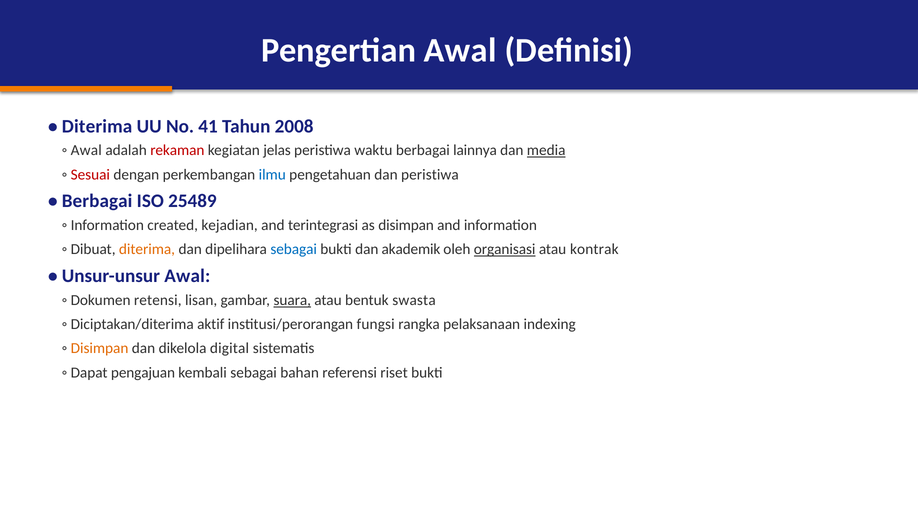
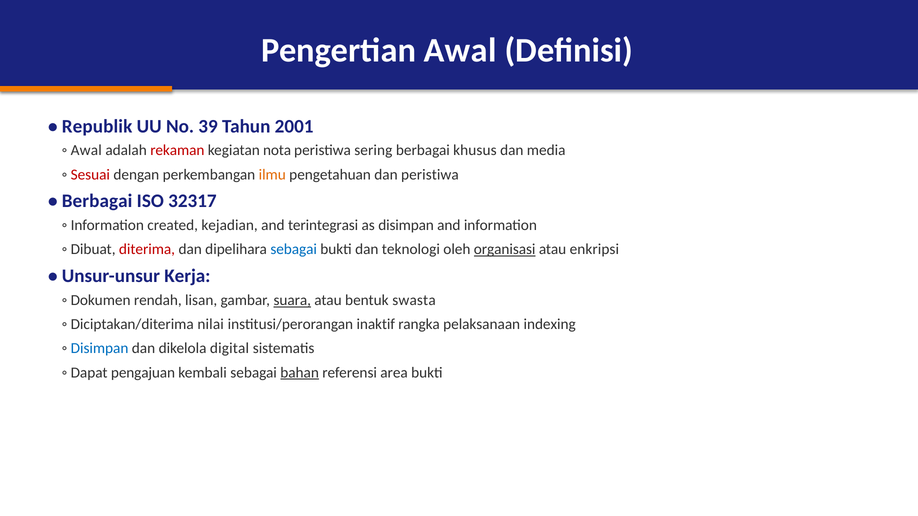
Diterima at (97, 126): Diterima -> Republik
41: 41 -> 39
2008: 2008 -> 2001
jelas: jelas -> nota
waktu: waktu -> sering
lainnya: lainnya -> khusus
media underline: present -> none
ilmu colour: blue -> orange
25489: 25489 -> 32317
diterima at (147, 250) colour: orange -> red
akademik: akademik -> teknologi
kontrak: kontrak -> enkripsi
Unsur-unsur Awal: Awal -> Kerja
retensi: retensi -> rendah
aktif: aktif -> nilai
fungsi: fungsi -> inaktif
Disimpan at (100, 349) colour: orange -> blue
bahan underline: none -> present
riset: riset -> area
